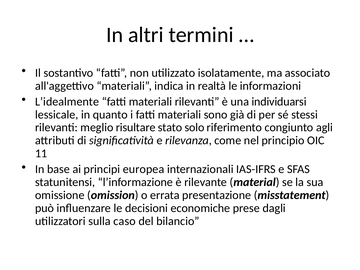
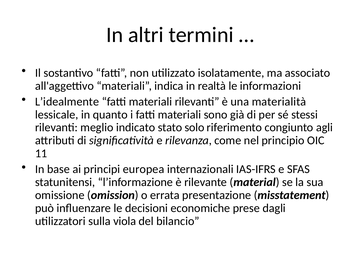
individuarsi: individuarsi -> materialità
risultare: risultare -> indicato
caso: caso -> viola
